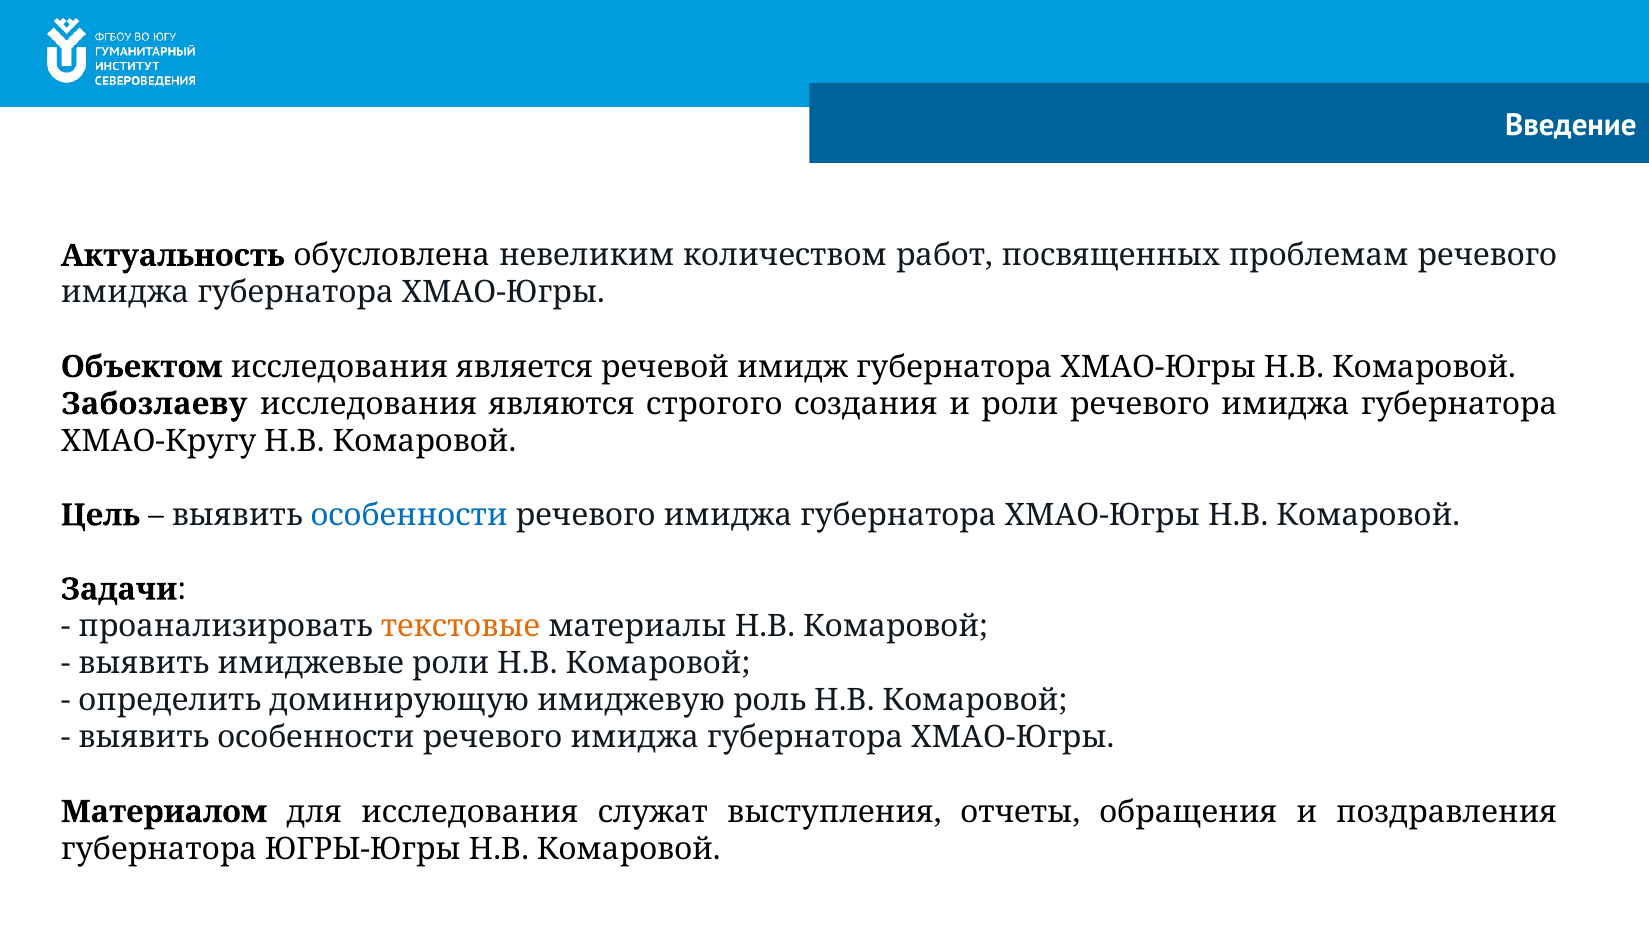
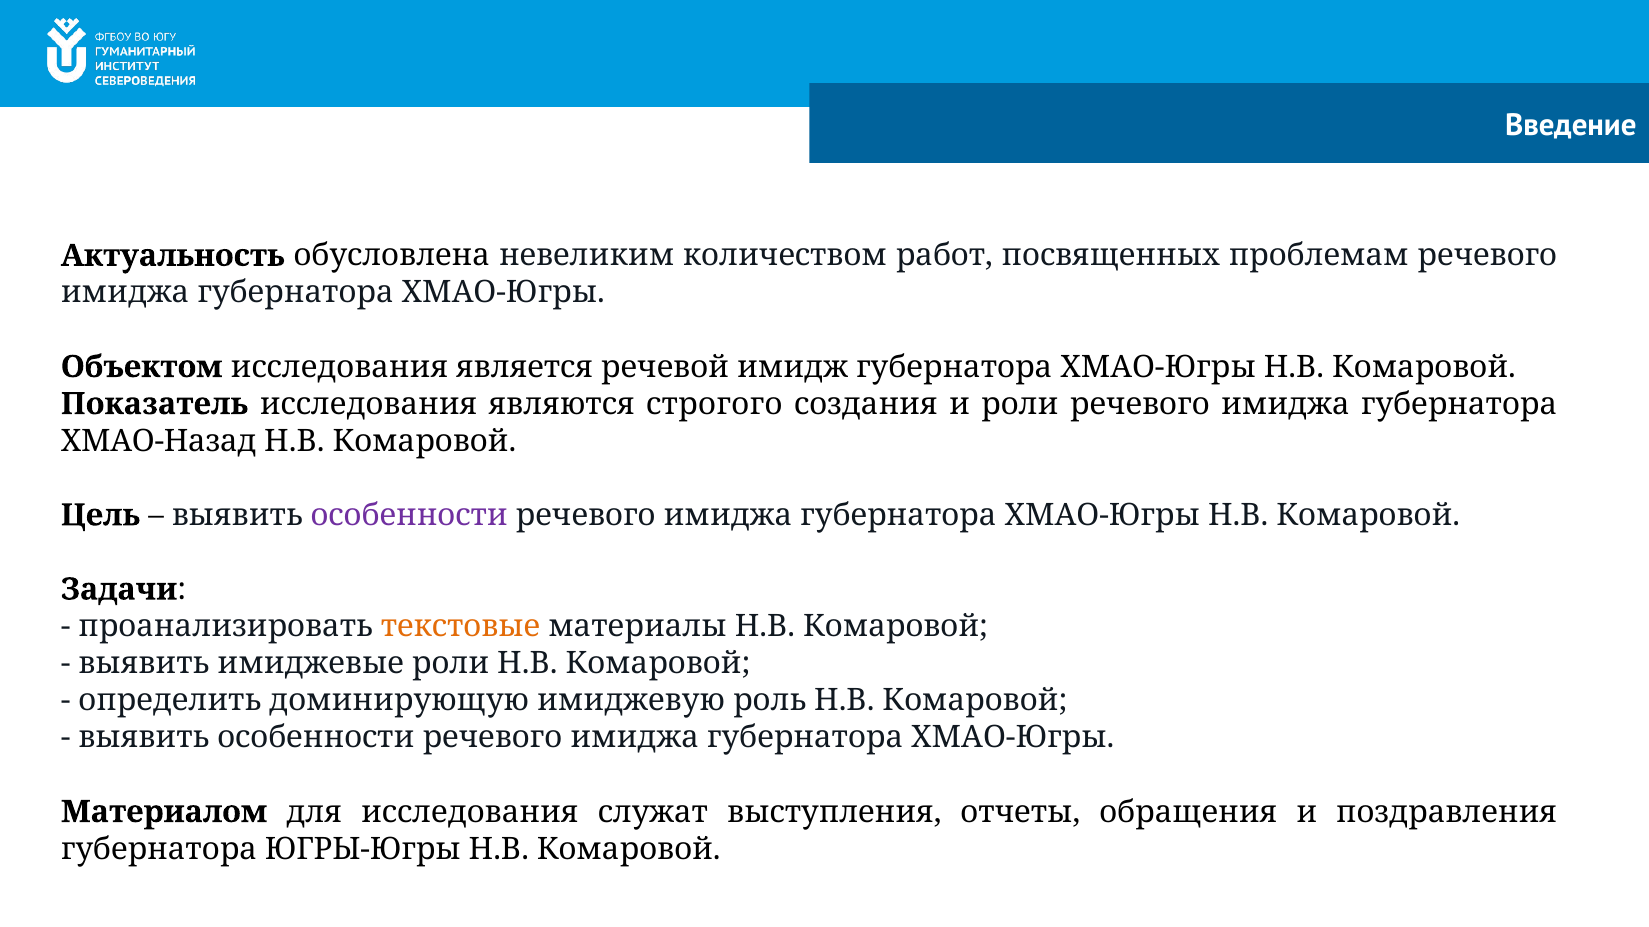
Забозлаеву: Забозлаеву -> Показатель
ХМАО-Кругу: ХМАО-Кругу -> ХМАО-Назад
особенности at (409, 516) colour: blue -> purple
